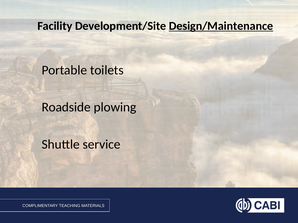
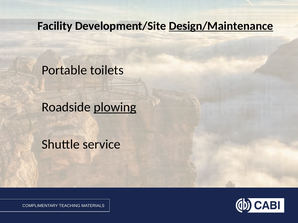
plowing underline: none -> present
